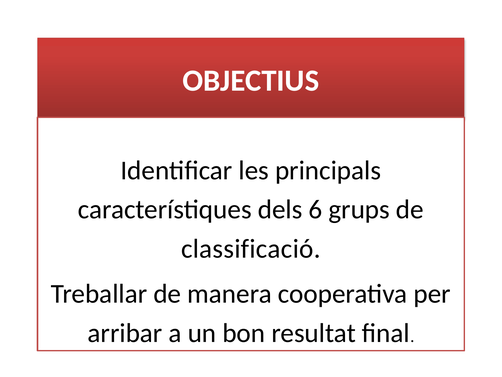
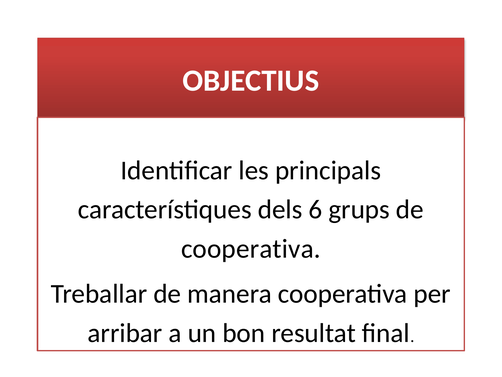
classificació at (251, 249): classificació -> cooperativa
